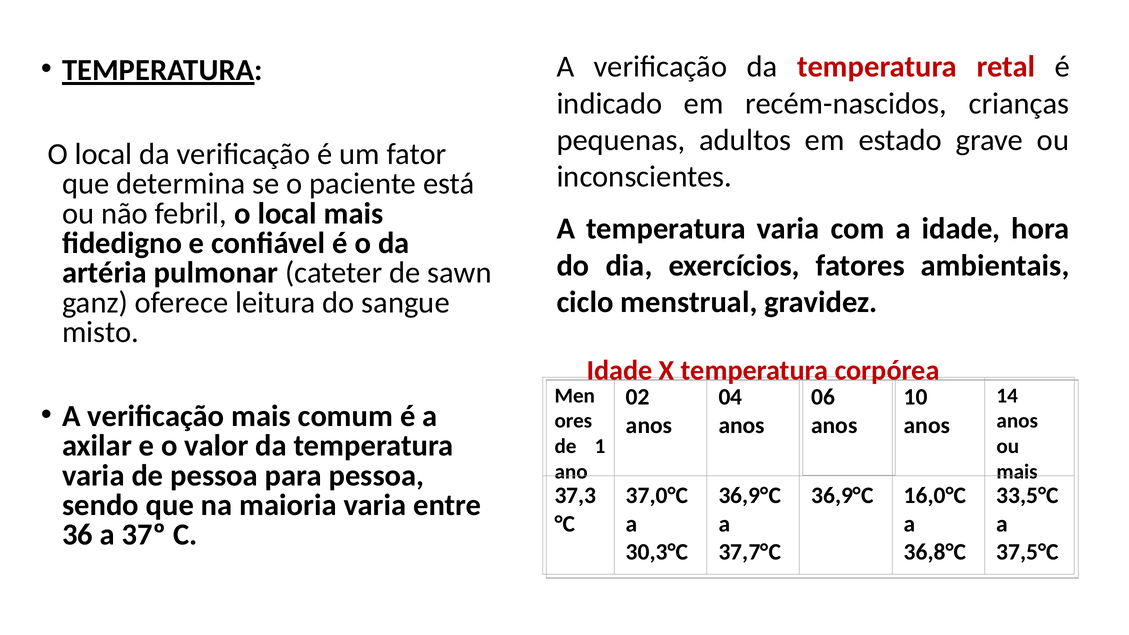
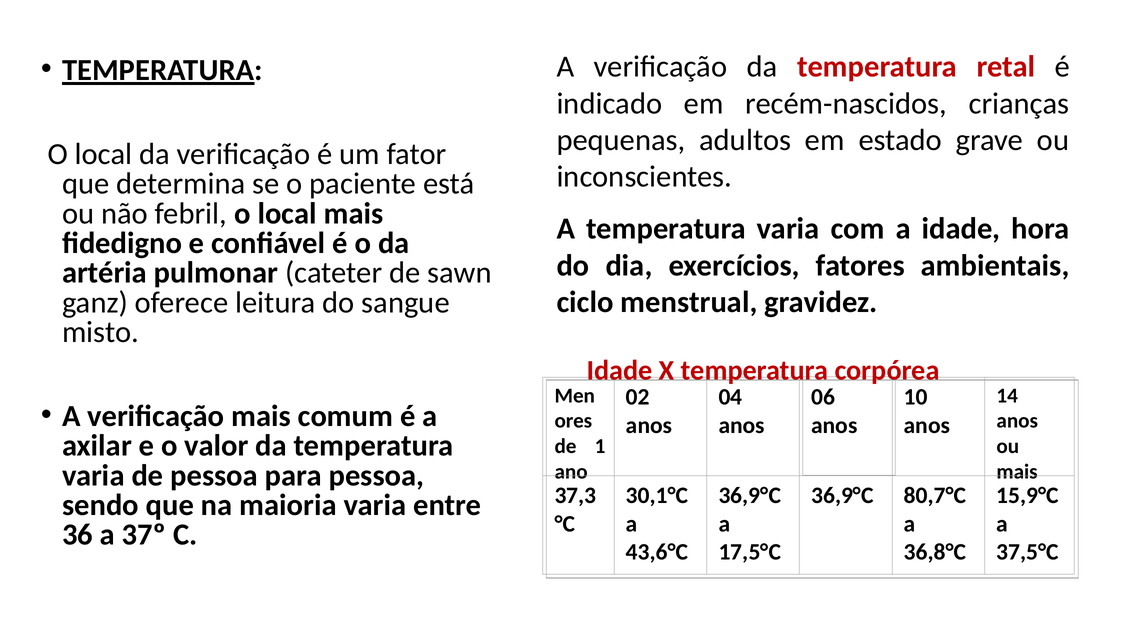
37,0°C: 37,0°C -> 30,1°C
16,0°C: 16,0°C -> 80,7°C
33,5°C: 33,5°C -> 15,9°C
30,3°C: 30,3°C -> 43,6°C
37,7°C: 37,7°C -> 17,5°C
